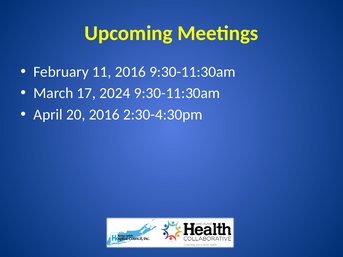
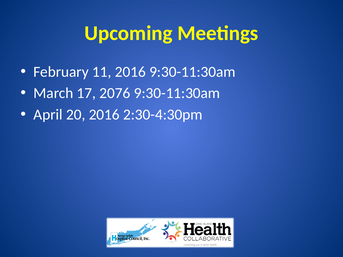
2024: 2024 -> 2076
